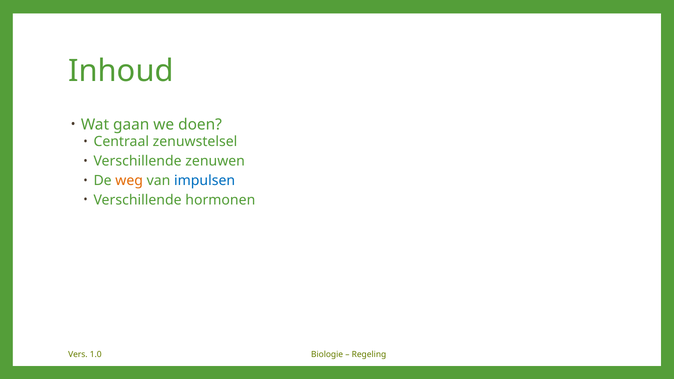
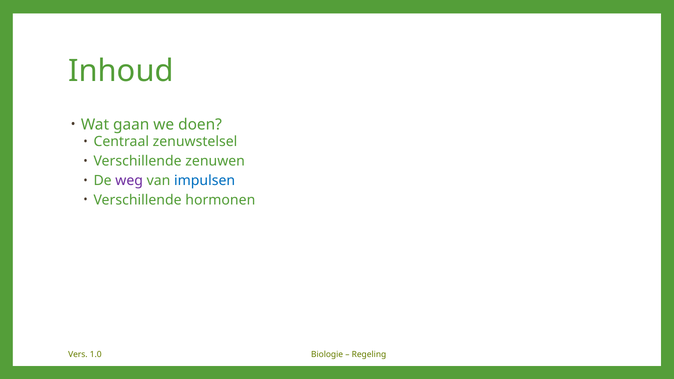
weg colour: orange -> purple
